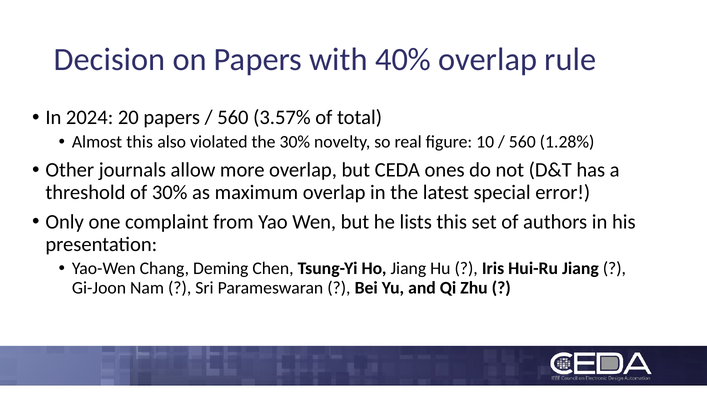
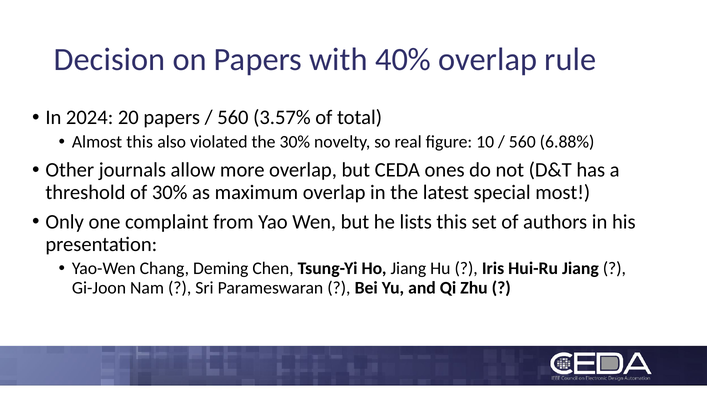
1.28%: 1.28% -> 6.88%
error: error -> most
